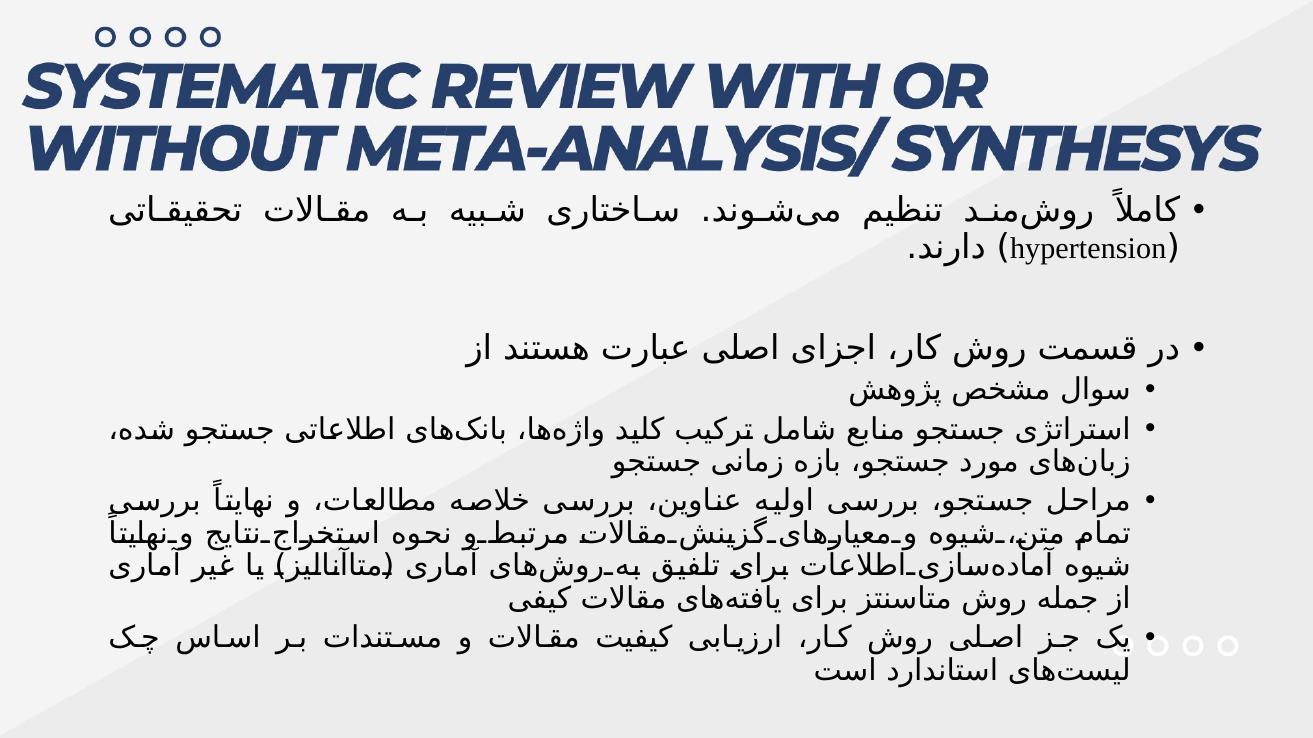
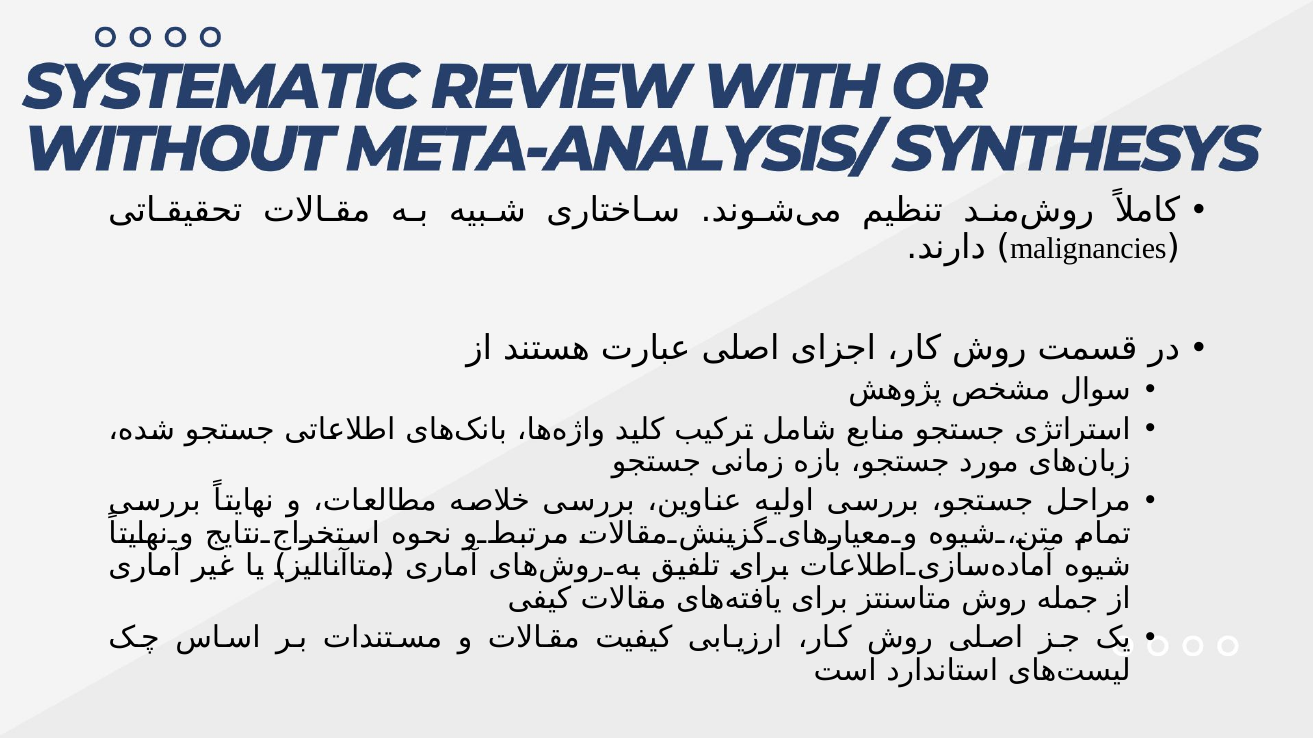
hypertension: hypertension -> malignancies
